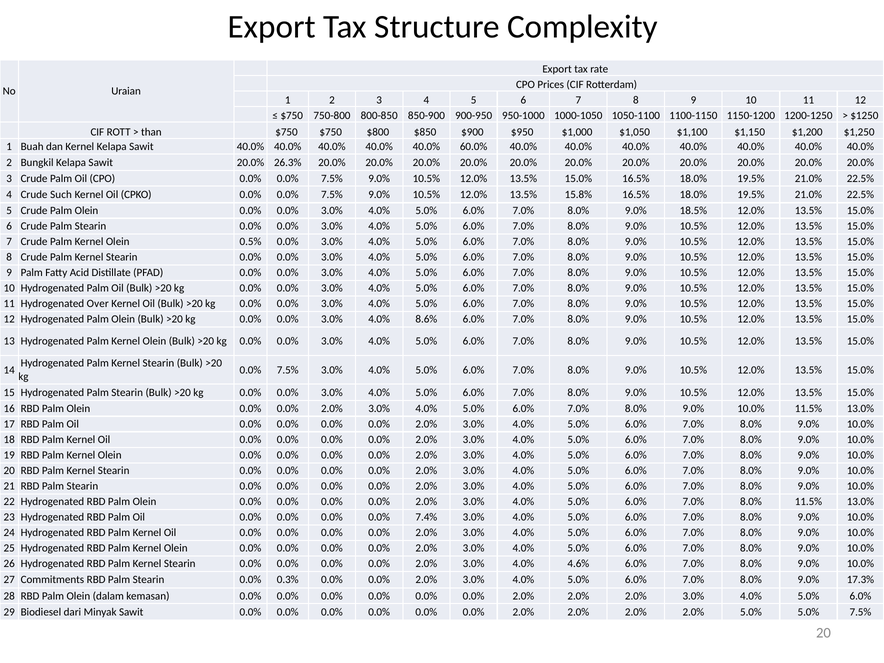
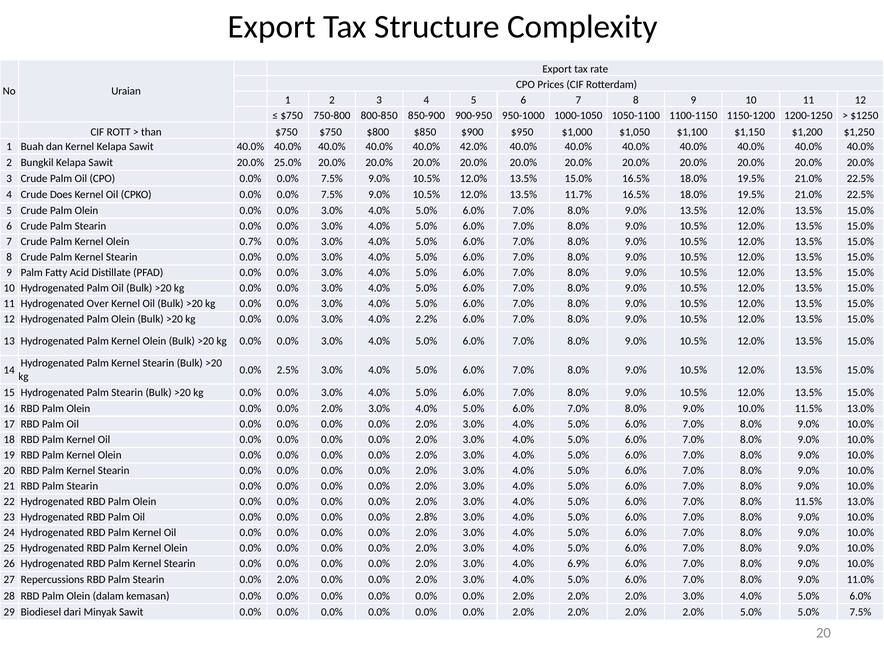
60.0%: 60.0% -> 42.0%
26.3%: 26.3% -> 25.0%
Such: Such -> Does
15.8%: 15.8% -> 11.7%
9.0% 18.5%: 18.5% -> 13.5%
0.5%: 0.5% -> 0.7%
8.6%: 8.6% -> 2.2%
7.5% at (288, 370): 7.5% -> 2.5%
7.4%: 7.4% -> 2.8%
4.6%: 4.6% -> 6.9%
Commitments: Commitments -> Repercussions
Stearin 0.0% 0.3%: 0.3% -> 2.0%
17.3%: 17.3% -> 11.0%
